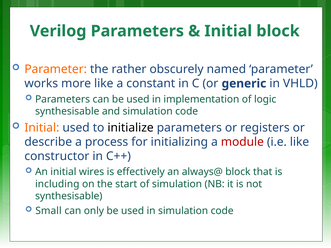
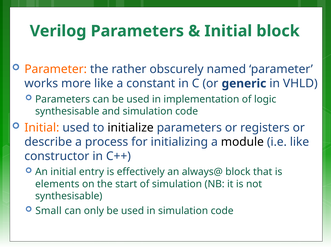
module colour: red -> black
wires: wires -> entry
including: including -> elements
